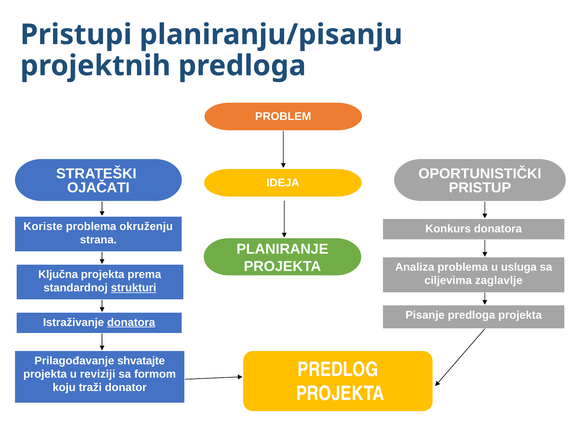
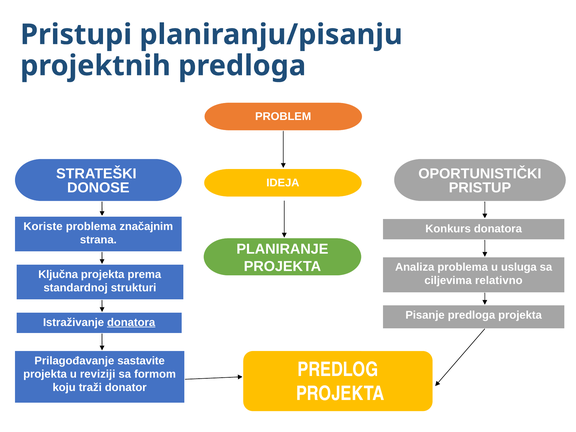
OJAČATI: OJAČATI -> DONOSE
okruženju: okruženju -> značajnim
zaglavlje: zaglavlje -> relativno
strukturi underline: present -> none
shvatajte: shvatajte -> sastavite
